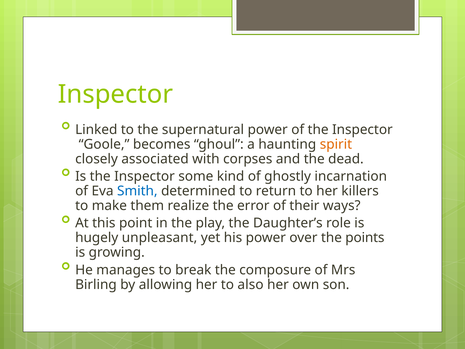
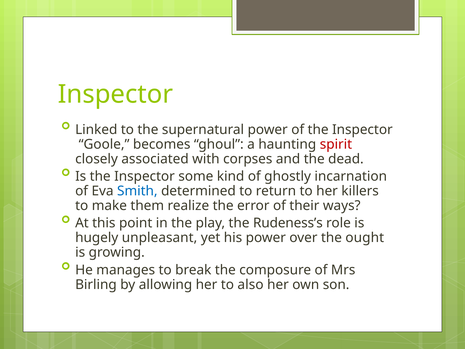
spirit colour: orange -> red
Daughter’s: Daughter’s -> Rudeness’s
points: points -> ought
